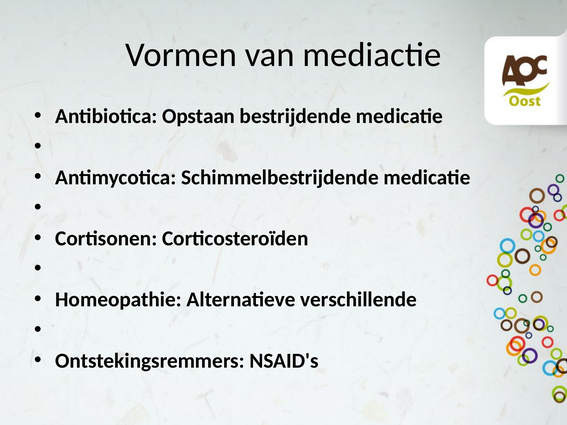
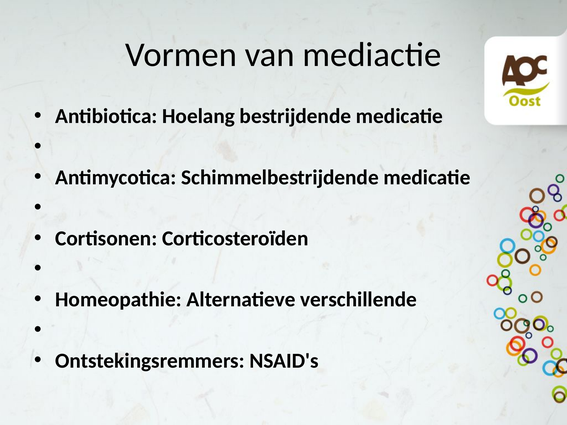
Opstaan: Opstaan -> Hoelang
